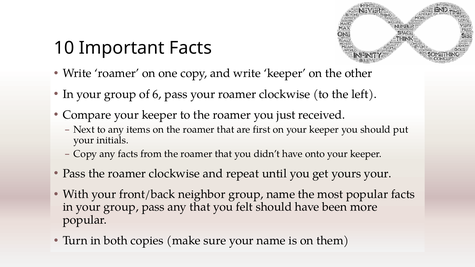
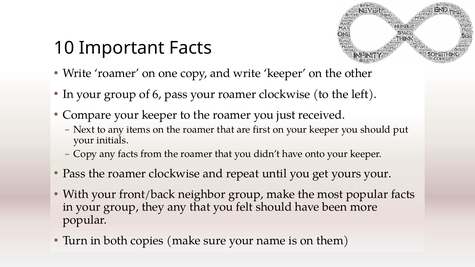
group name: name -> make
group pass: pass -> they
